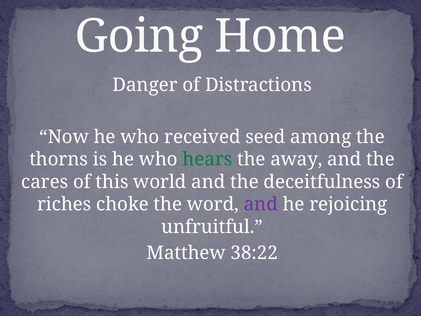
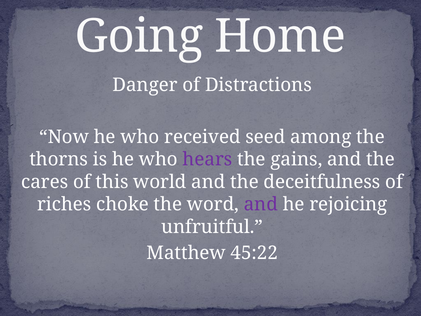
hears colour: green -> purple
away: away -> gains
38:22: 38:22 -> 45:22
